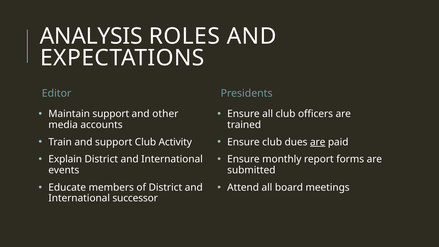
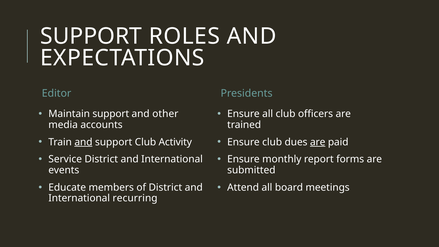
ANALYSIS at (91, 36): ANALYSIS -> SUPPORT
and at (83, 142) underline: none -> present
Explain: Explain -> Service
successor: successor -> recurring
